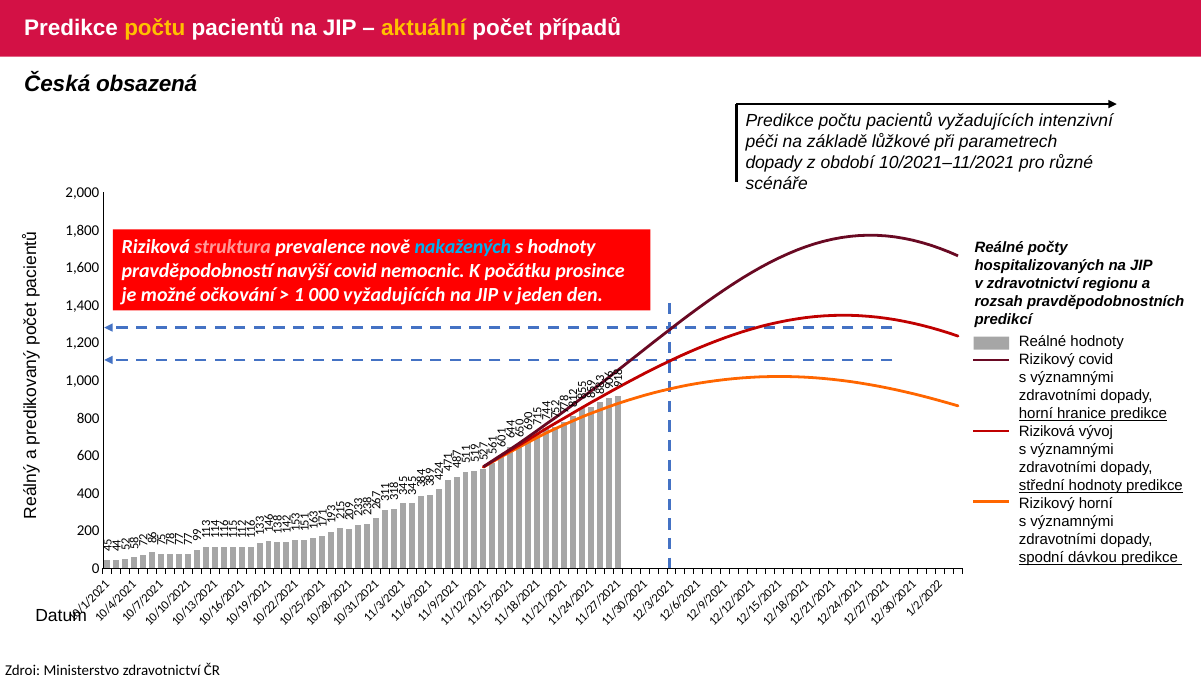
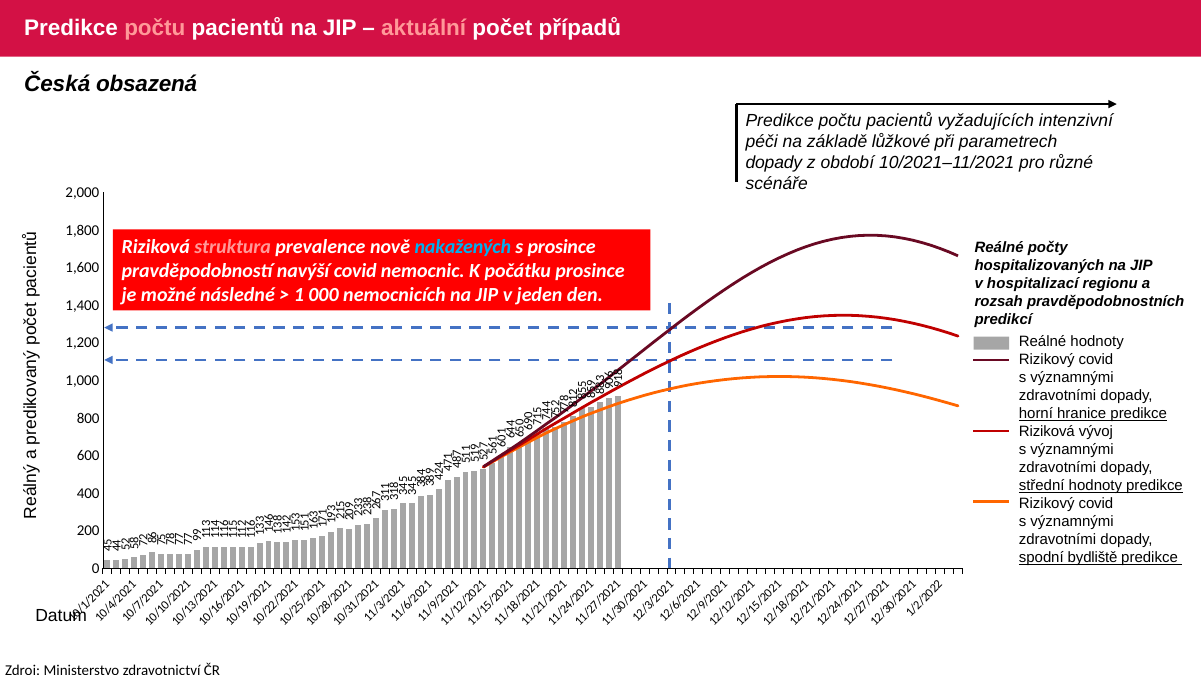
počtu at (155, 28) colour: yellow -> pink
aktuální colour: yellow -> pink
s hodnoty: hodnoty -> prosince
v zdravotnictví: zdravotnictví -> hospitalizací
očkování: očkování -> následné
000 vyžadujících: vyžadujících -> nemocnicích
horní at (1096, 504): horní -> covid
dávkou: dávkou -> bydliště
